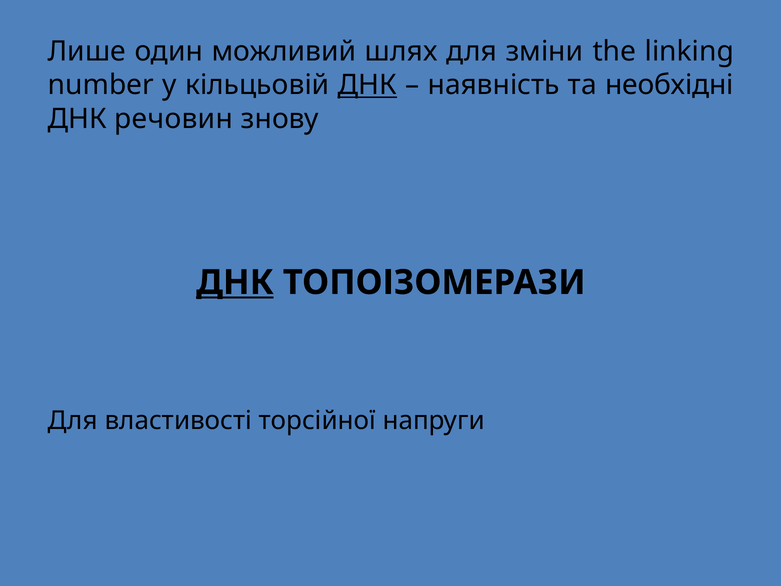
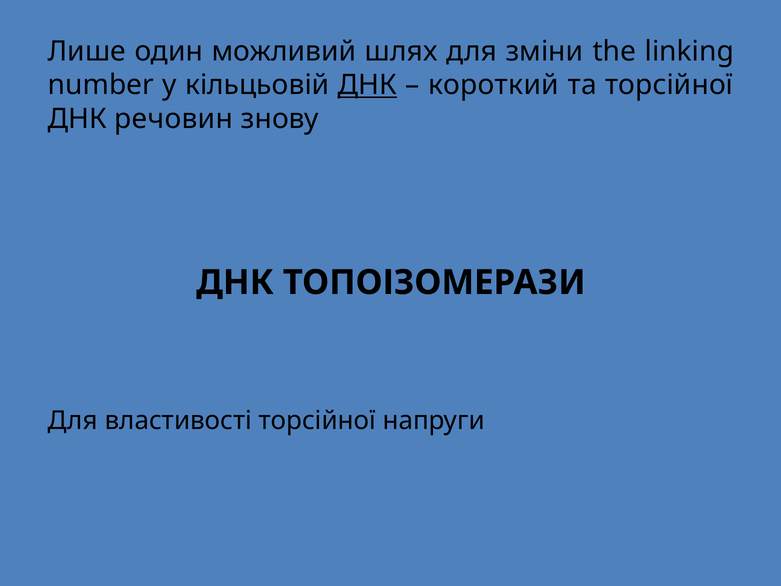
наявність: наявність -> короткий
та необхідні: необхідні -> торсійної
ДНК at (235, 282) underline: present -> none
